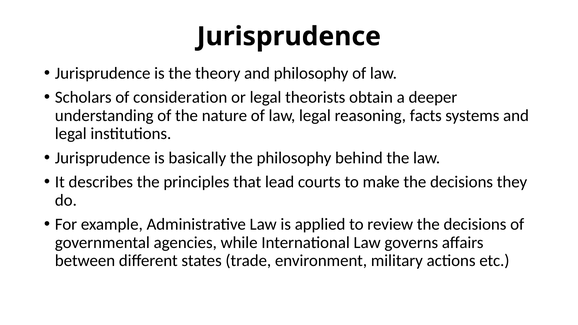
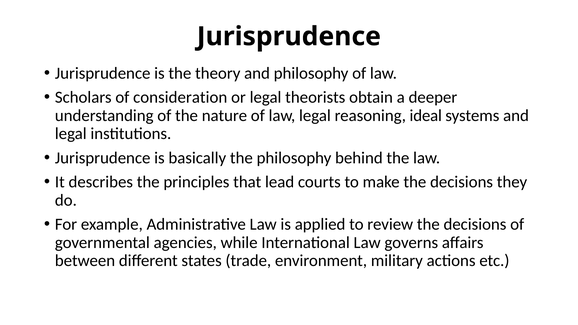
facts: facts -> ideal
